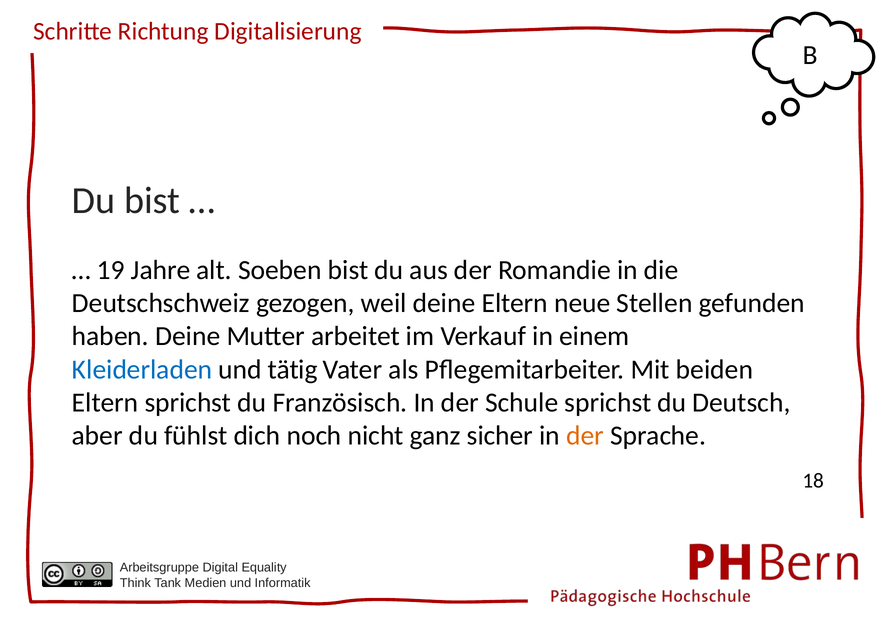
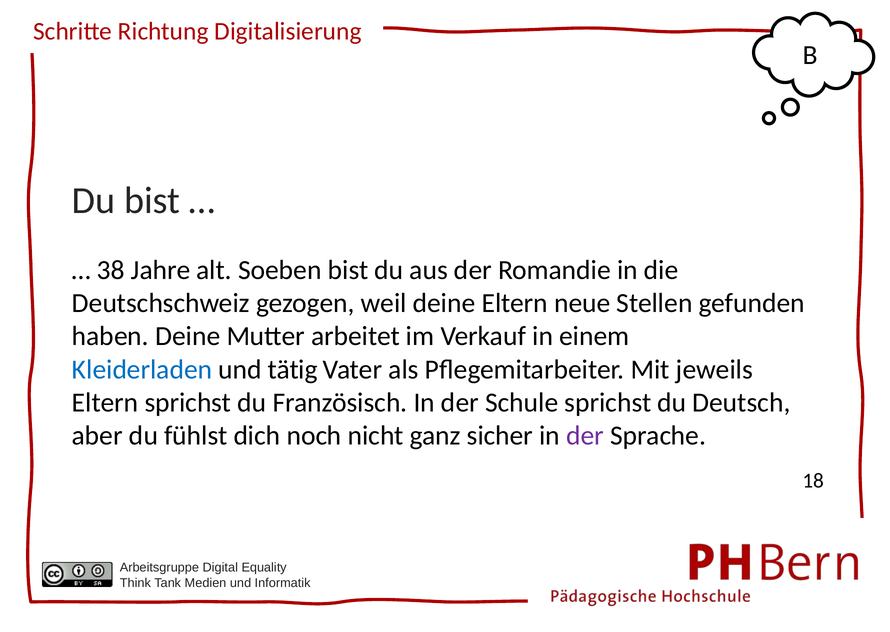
19: 19 -> 38
beiden: beiden -> jeweils
der at (585, 435) colour: orange -> purple
